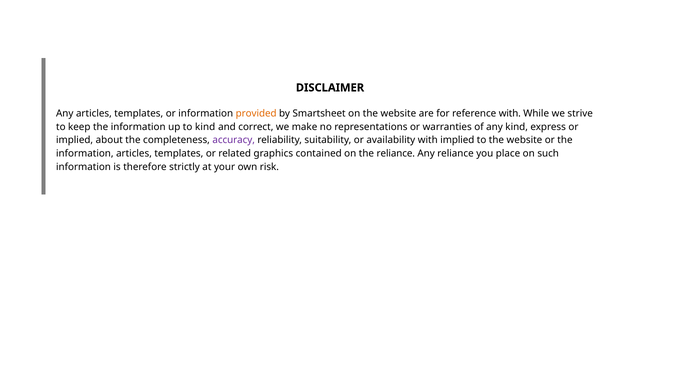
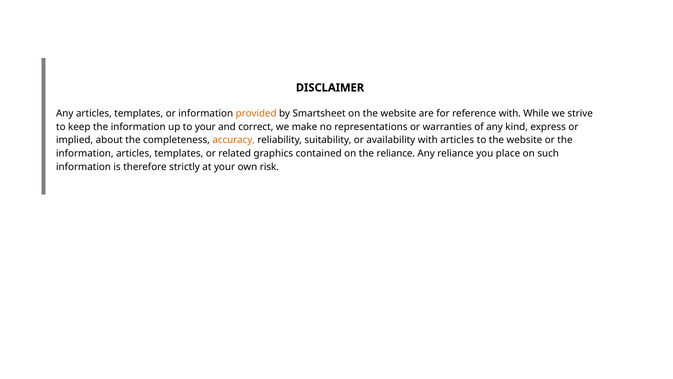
to kind: kind -> your
accuracy colour: purple -> orange
with implied: implied -> articles
